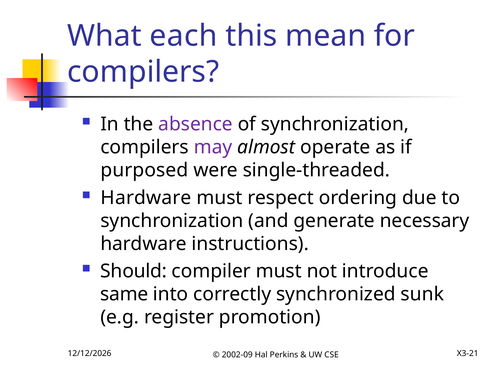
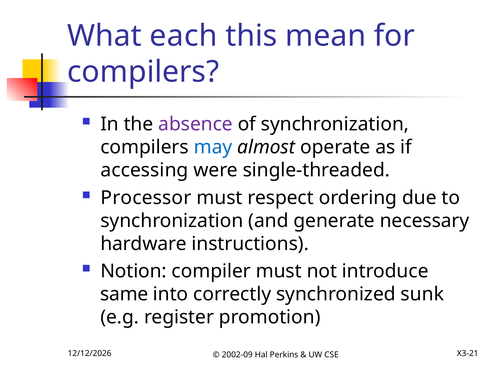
may colour: purple -> blue
purposed: purposed -> accessing
Hardware at (146, 198): Hardware -> Processor
Should: Should -> Notion
